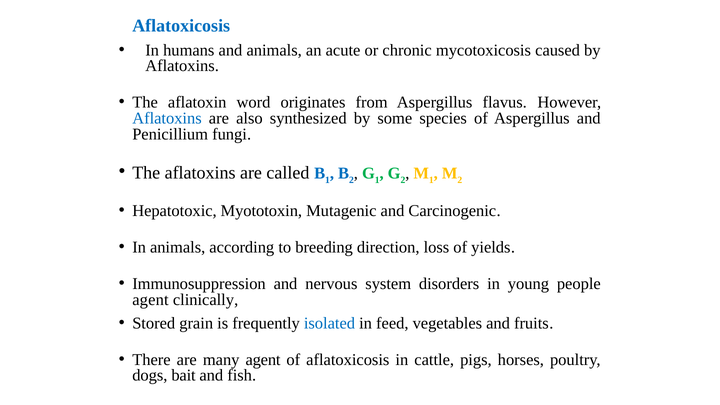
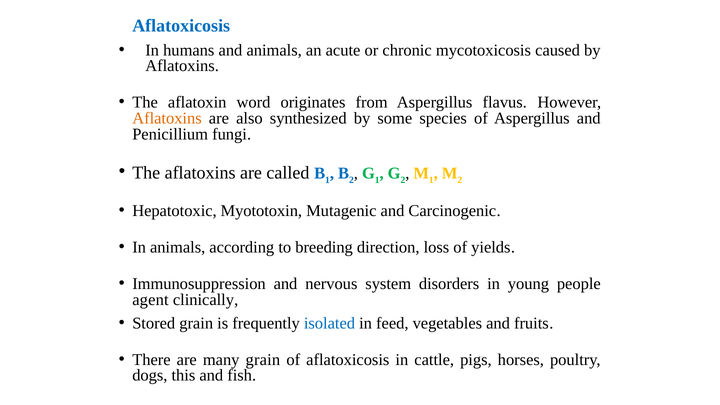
Aflatoxins at (167, 118) colour: blue -> orange
many agent: agent -> grain
bait: bait -> this
